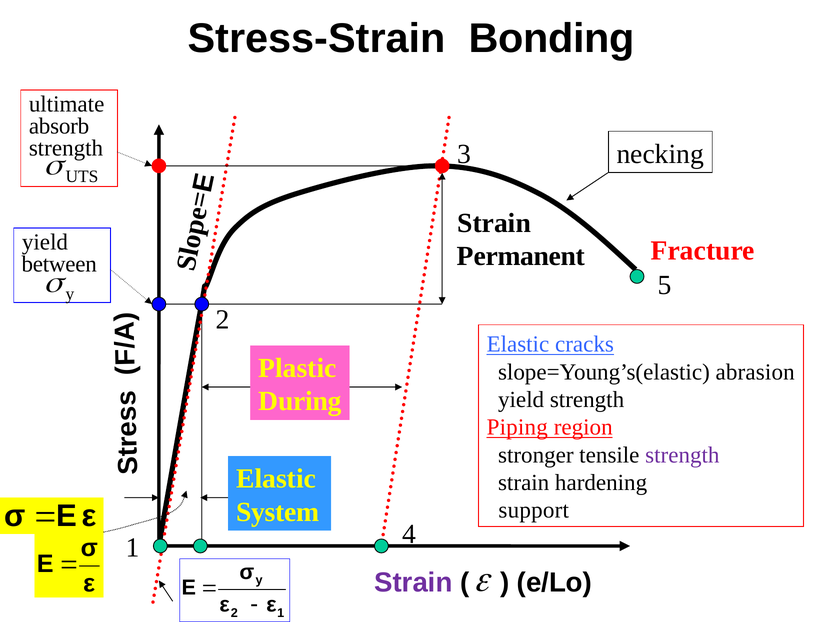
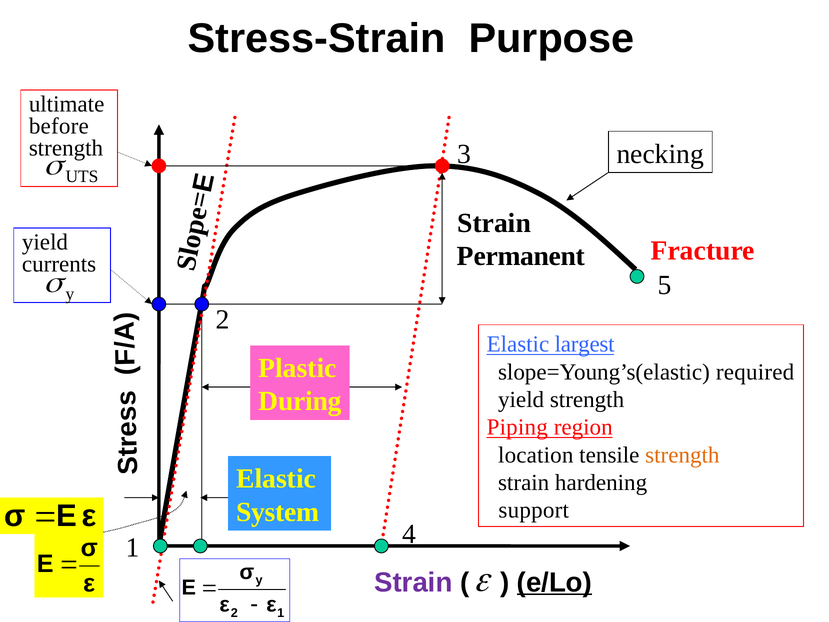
Bonding: Bonding -> Purpose
absorb: absorb -> before
between: between -> currents
cracks: cracks -> largest
abrasion: abrasion -> required
stronger: stronger -> location
strength at (682, 455) colour: purple -> orange
e/Lo underline: none -> present
